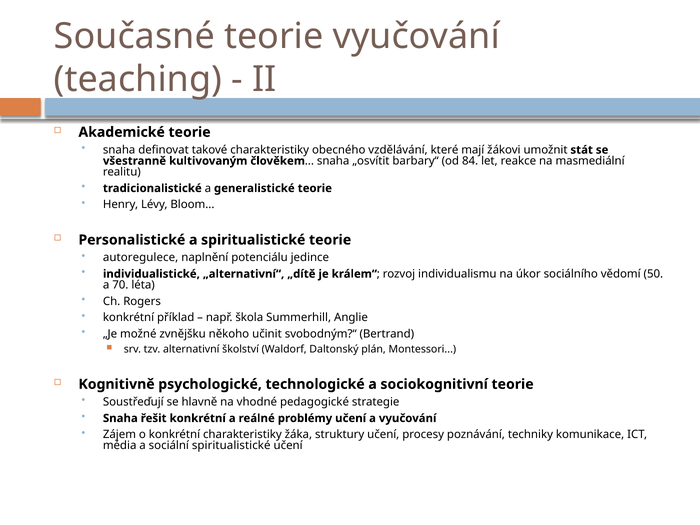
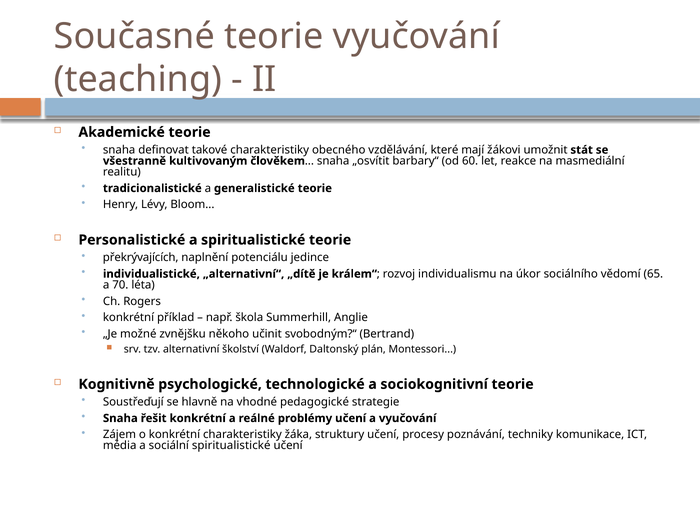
84: 84 -> 60
autoregulece: autoregulece -> překrývajících
50: 50 -> 65
